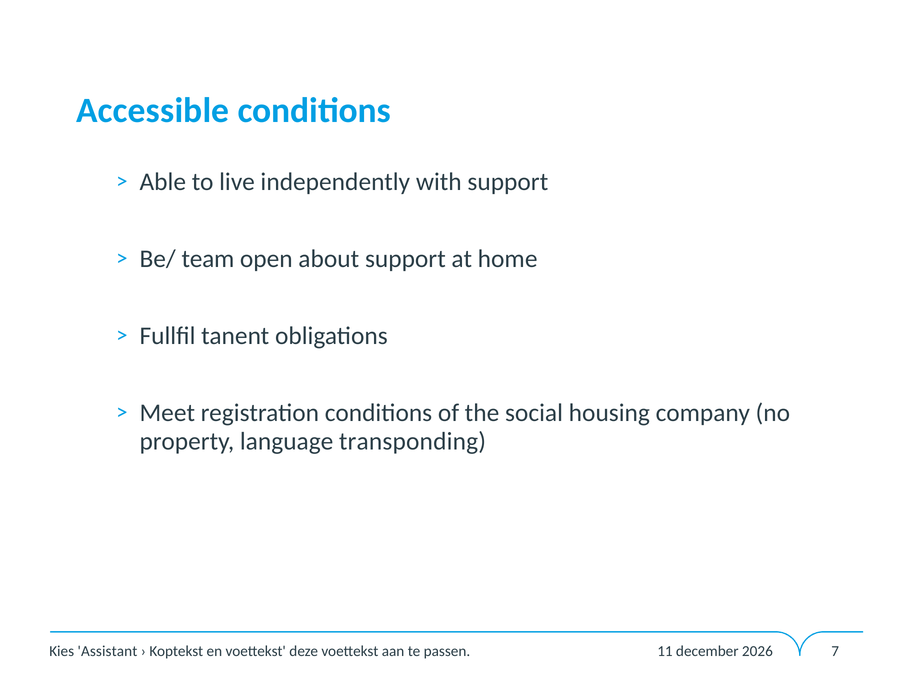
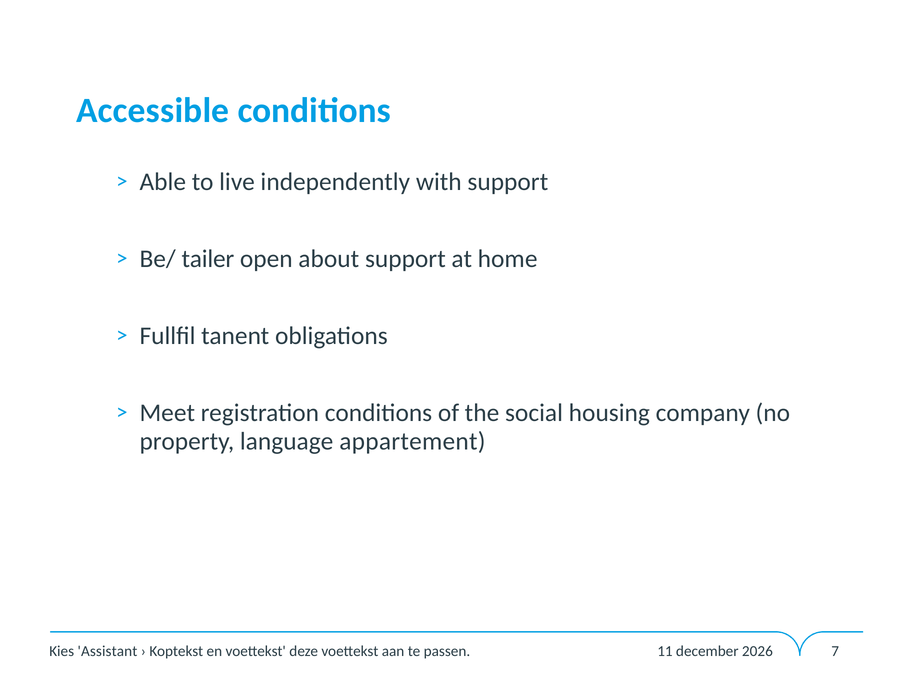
team: team -> tailer
transponding: transponding -> appartement
